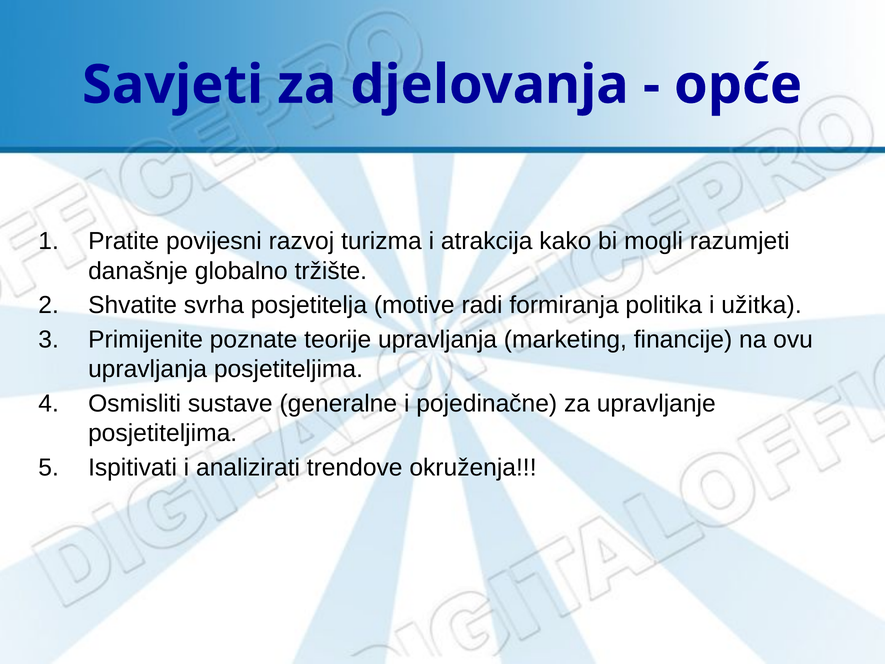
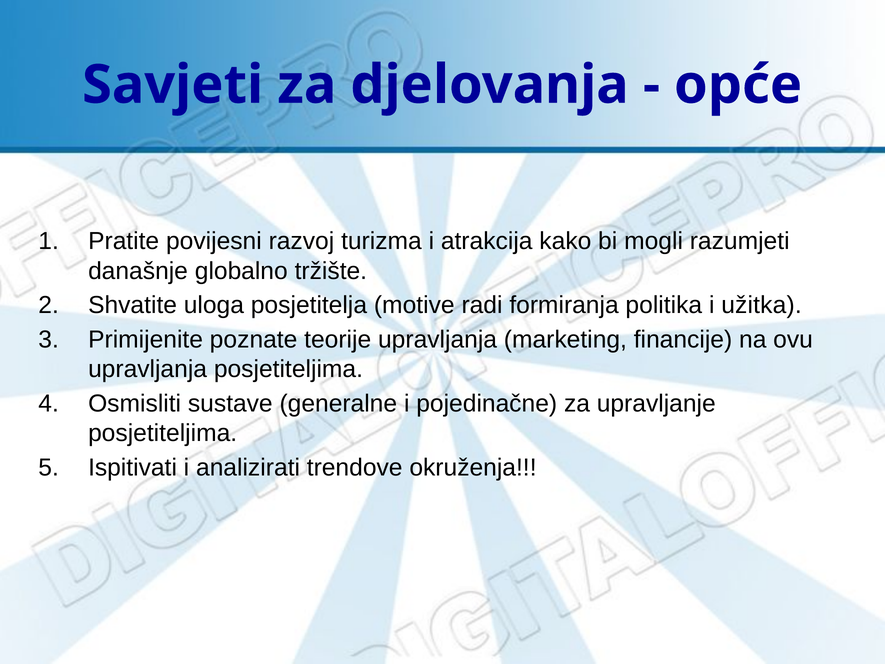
svrha: svrha -> uloga
